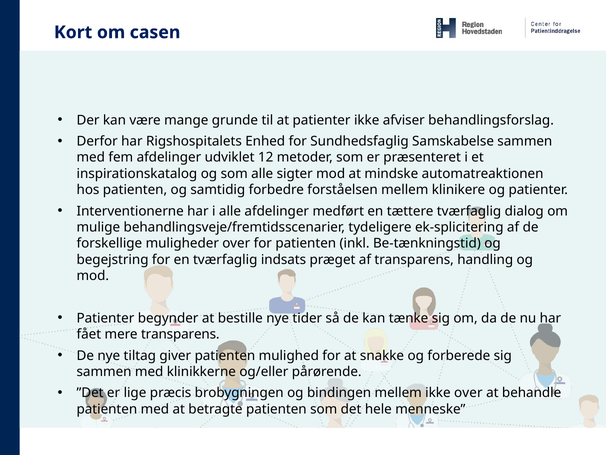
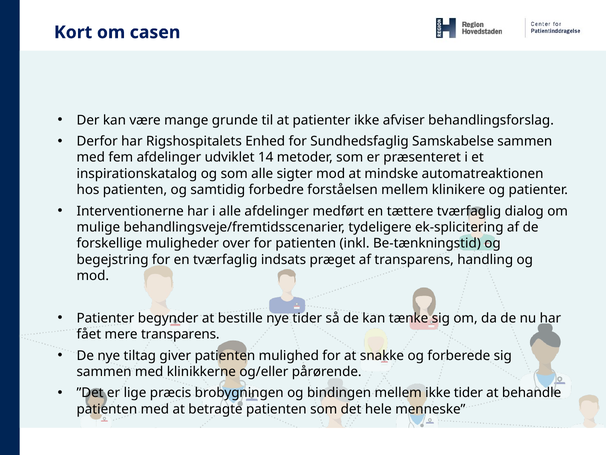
12: 12 -> 14
ikke over: over -> tider
